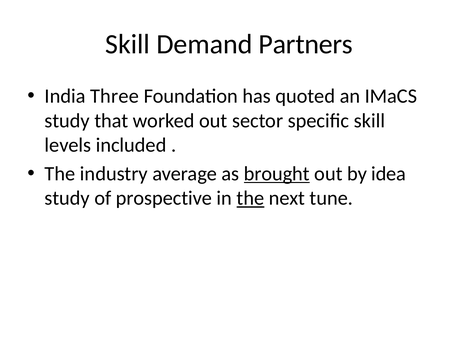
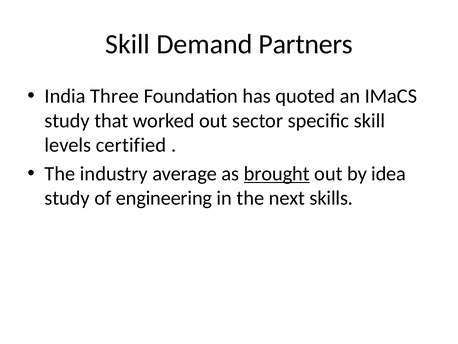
included: included -> certified
prospective: prospective -> engineering
the at (250, 198) underline: present -> none
tune: tune -> skills
